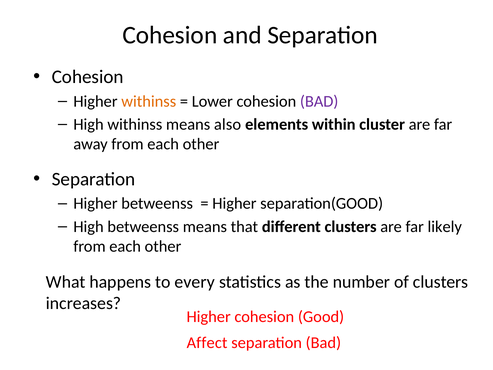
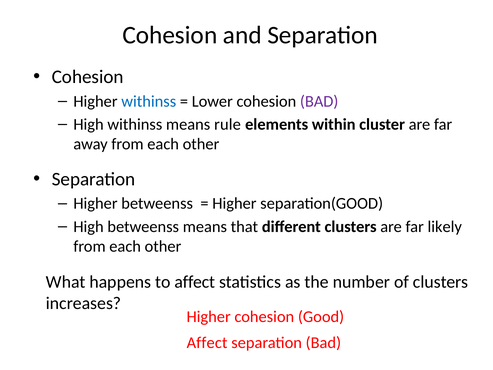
withinss at (149, 101) colour: orange -> blue
also: also -> rule
to every: every -> affect
